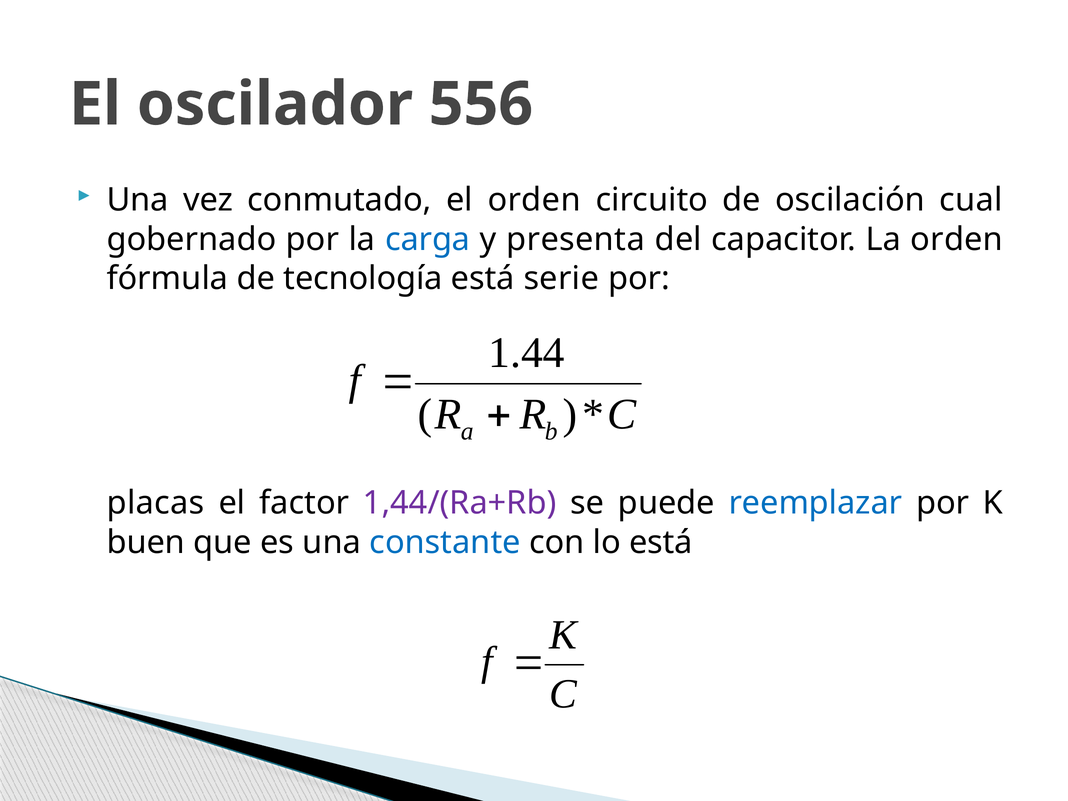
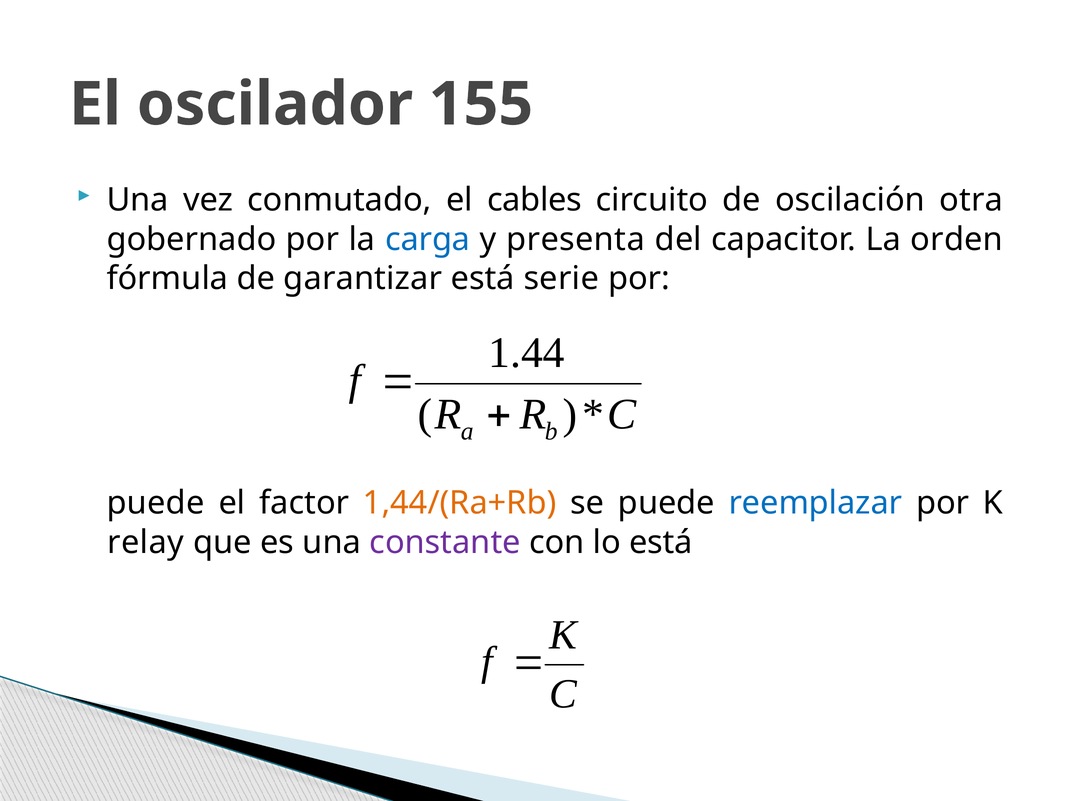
556: 556 -> 155
el orden: orden -> cables
cual: cual -> otra
tecnología: tecnología -> garantizar
placas at (156, 503): placas -> puede
1,44/(Ra+Rb colour: purple -> orange
buen: buen -> relay
constante colour: blue -> purple
